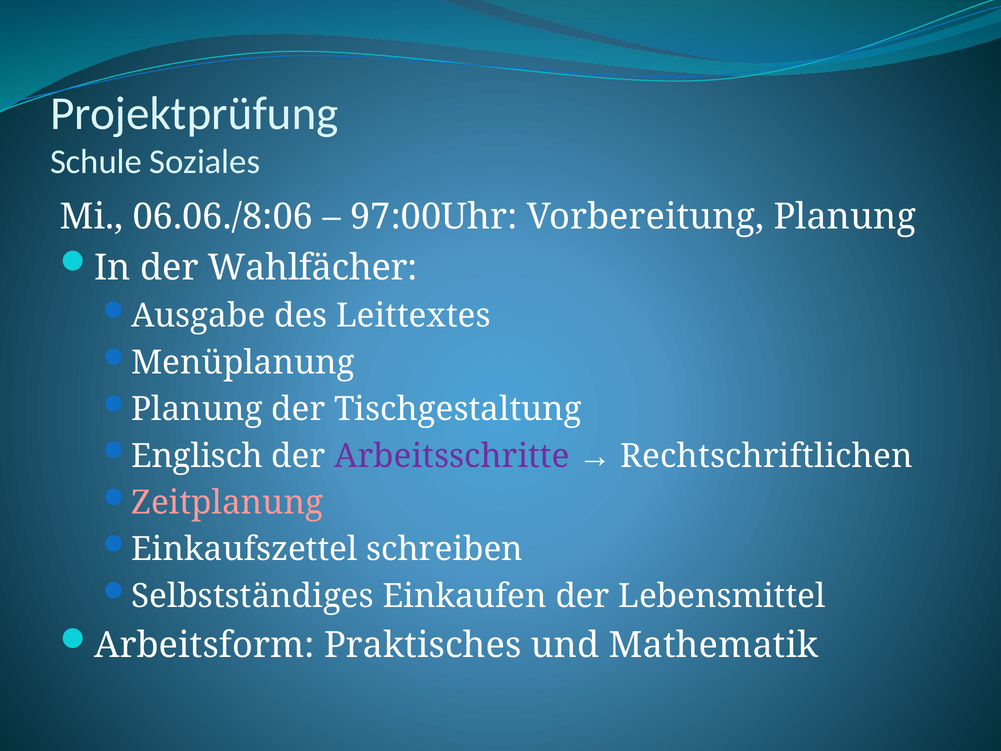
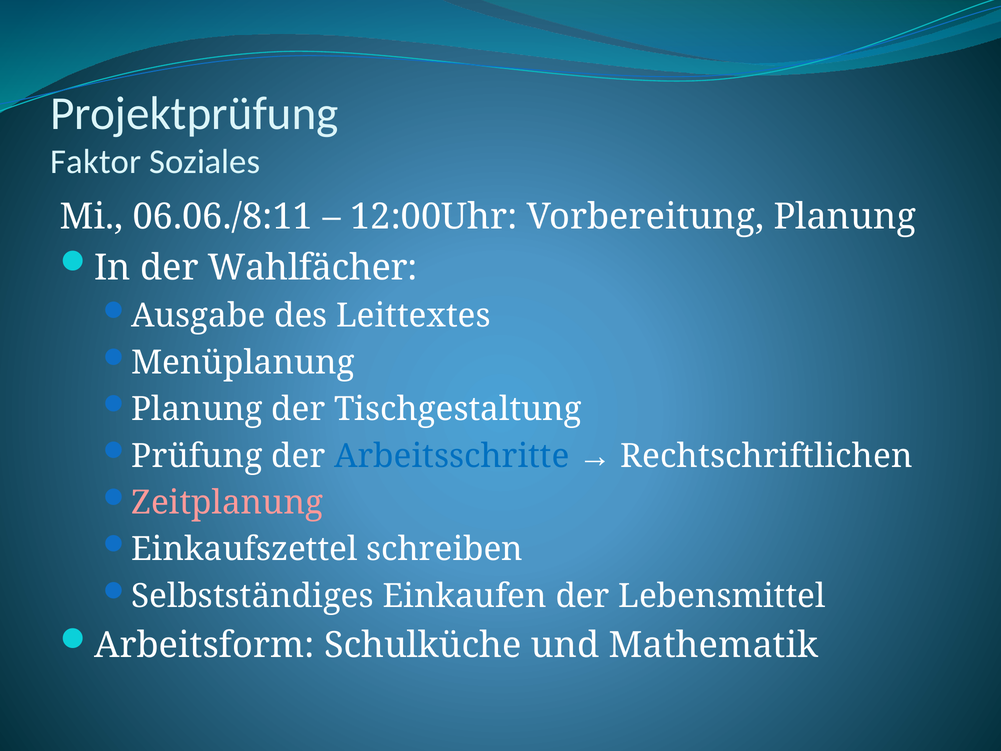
Schule: Schule -> Faktor
06.06./8:06: 06.06./8:06 -> 06.06./8:11
97:00Uhr: 97:00Uhr -> 12:00Uhr
Englisch: Englisch -> Prüfung
Arbeitsschritte colour: purple -> blue
Praktisches: Praktisches -> Schulküche
